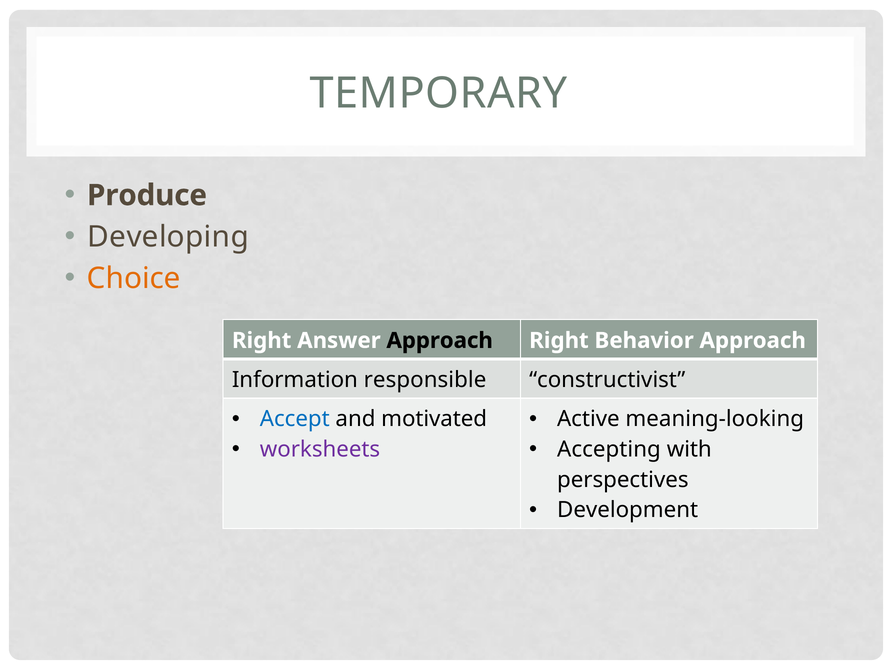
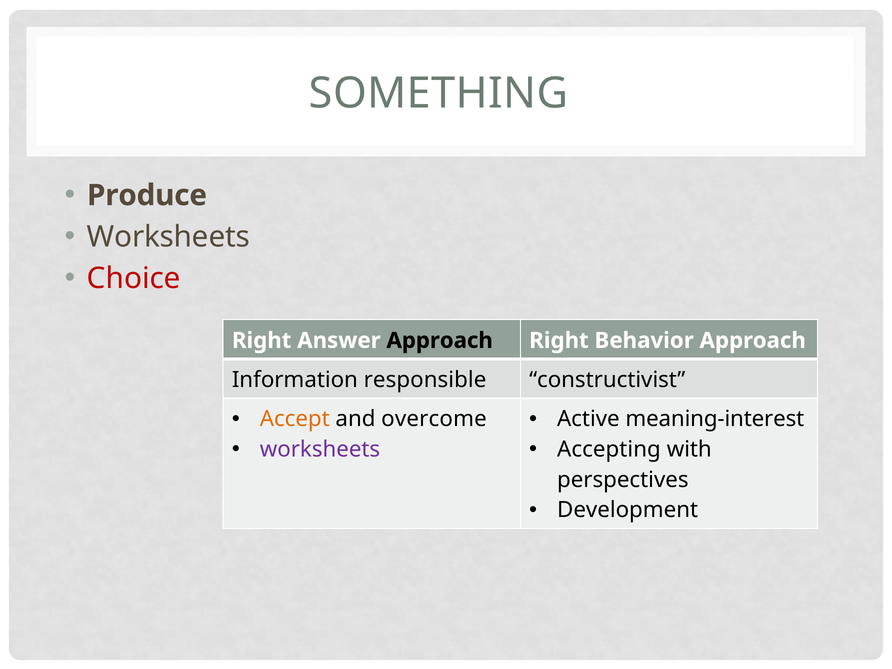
TEMPORARY: TEMPORARY -> SOMETHING
Developing at (168, 237): Developing -> Worksheets
Choice colour: orange -> red
Accept colour: blue -> orange
motivated: motivated -> overcome
meaning-looking: meaning-looking -> meaning-interest
